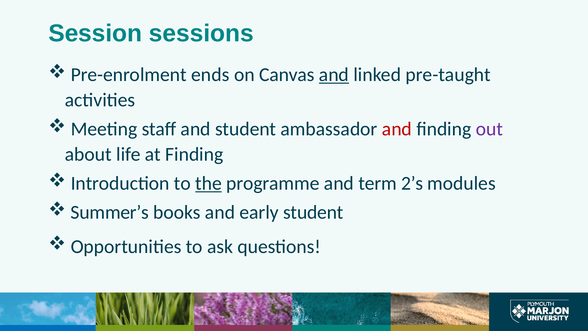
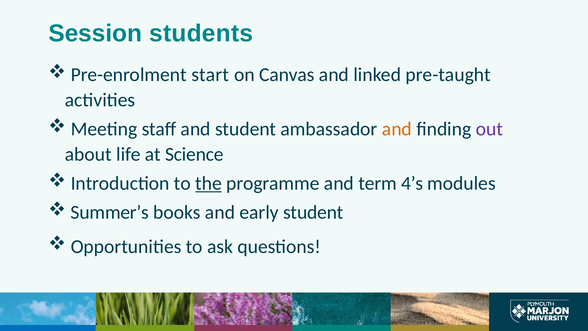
sessions: sessions -> students
ends: ends -> start
and at (334, 75) underline: present -> none
and at (397, 129) colour: red -> orange
at Finding: Finding -> Science
2’s: 2’s -> 4’s
